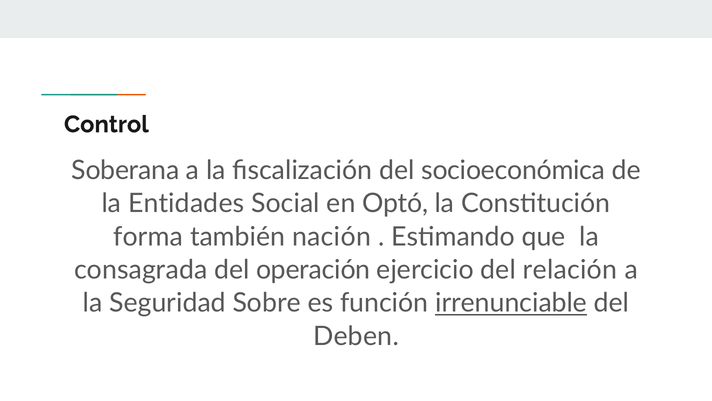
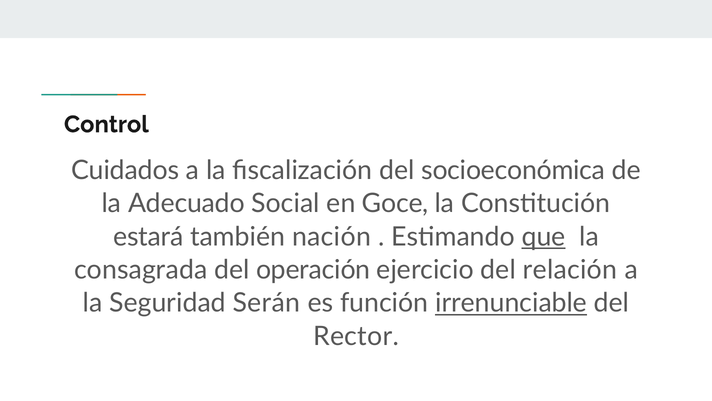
Soberana: Soberana -> Cuidados
Entidades: Entidades -> Adecuado
Optó: Optó -> Goce
forma: forma -> estará
que underline: none -> present
Sobre: Sobre -> Serán
Deben: Deben -> Rector
